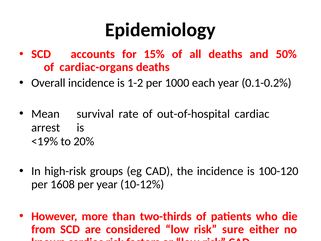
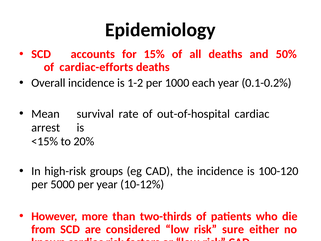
cardiac-organs: cardiac-organs -> cardiac-efforts
<19%: <19% -> <15%
1608: 1608 -> 5000
